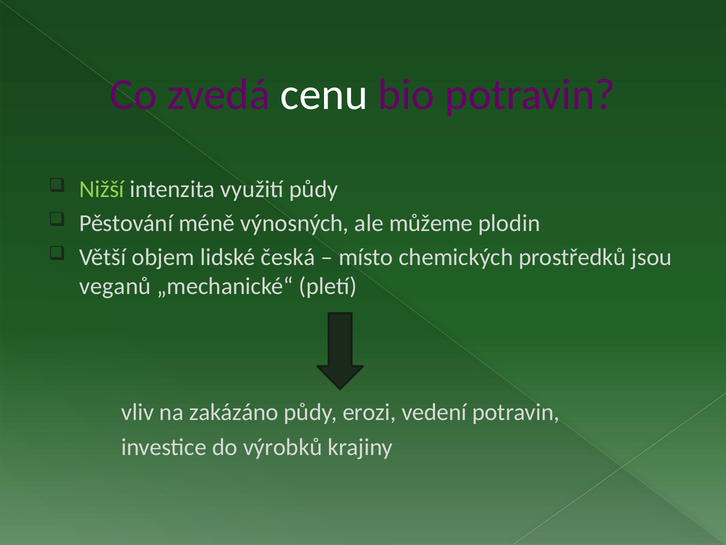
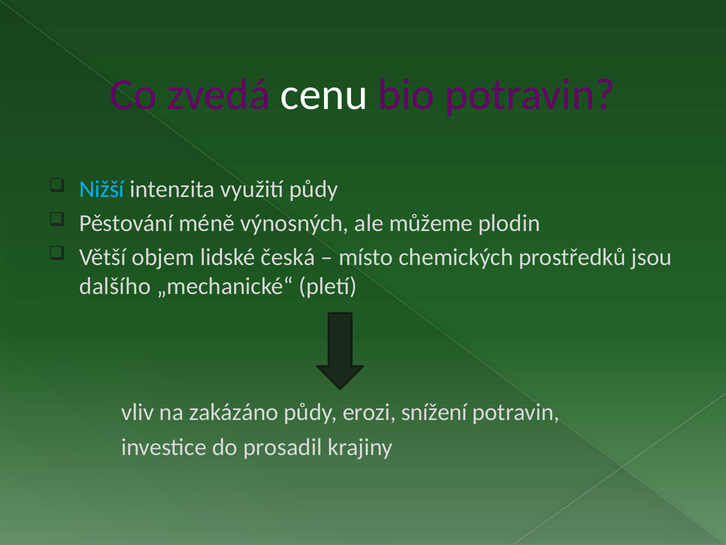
Nižší colour: light green -> light blue
veganů: veganů -> dalšího
vedení: vedení -> snížení
výrobků: výrobků -> prosadil
